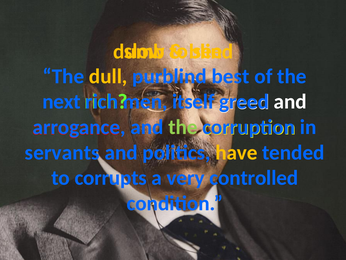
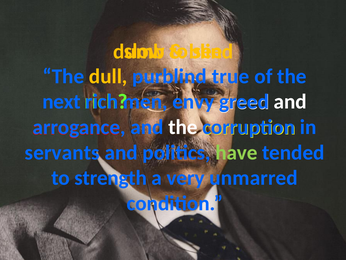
best: best -> true
itself: itself -> envy
the at (183, 127) colour: light green -> white
have colour: yellow -> light green
corrupts: corrupts -> strength
controlled: controlled -> unmarred
